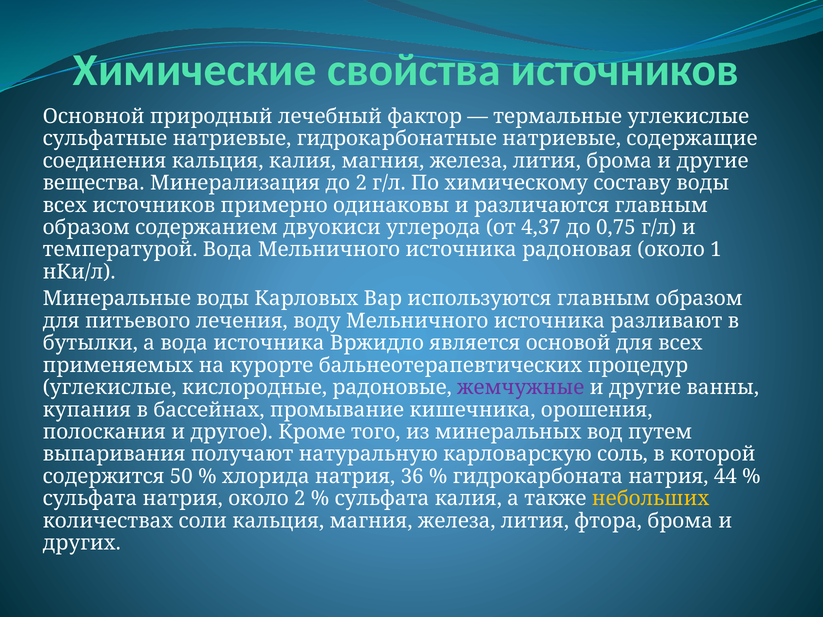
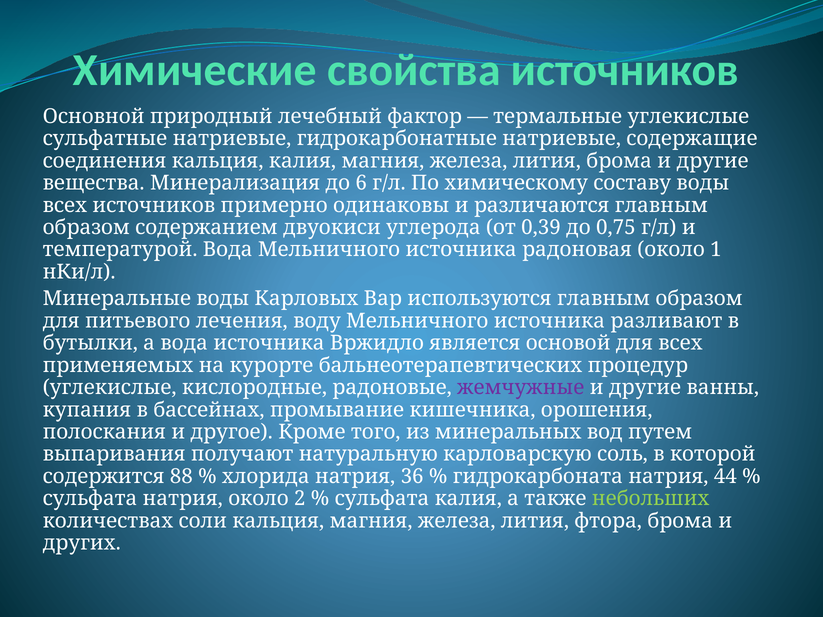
до 2: 2 -> 6
4,37: 4,37 -> 0,39
50: 50 -> 88
небольших colour: yellow -> light green
